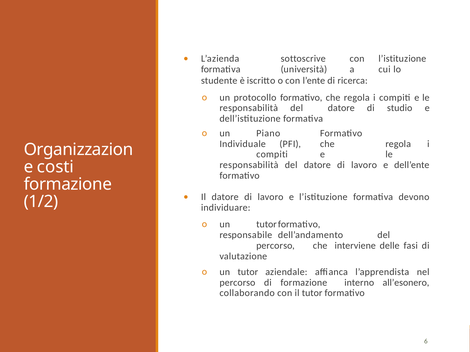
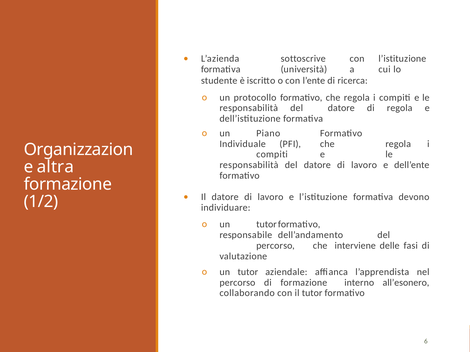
di studio: studio -> regola
costi: costi -> altra
